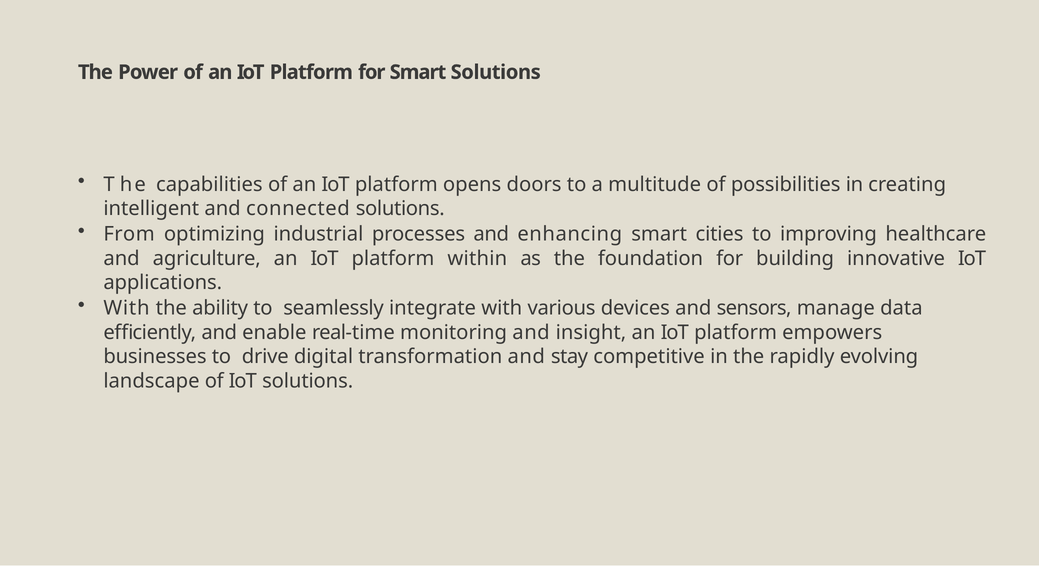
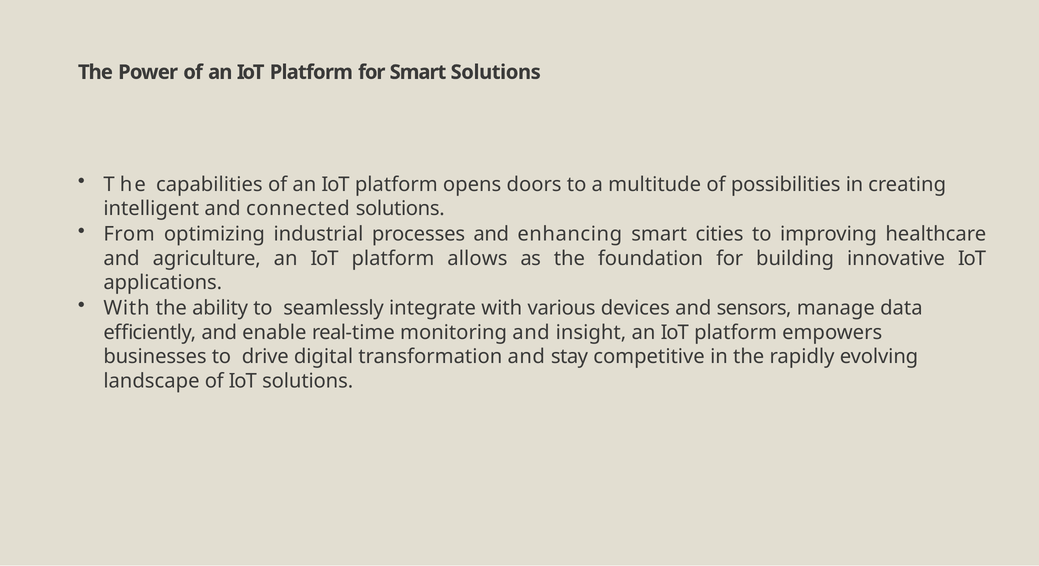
within: within -> allows
